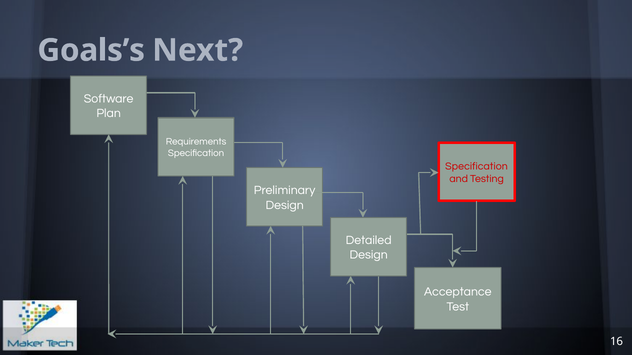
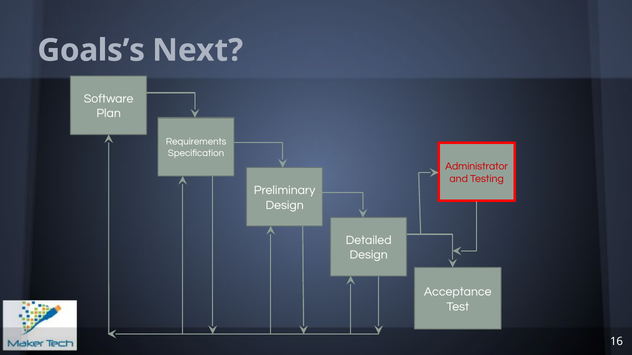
Specification at (476, 166): Specification -> Administrator
